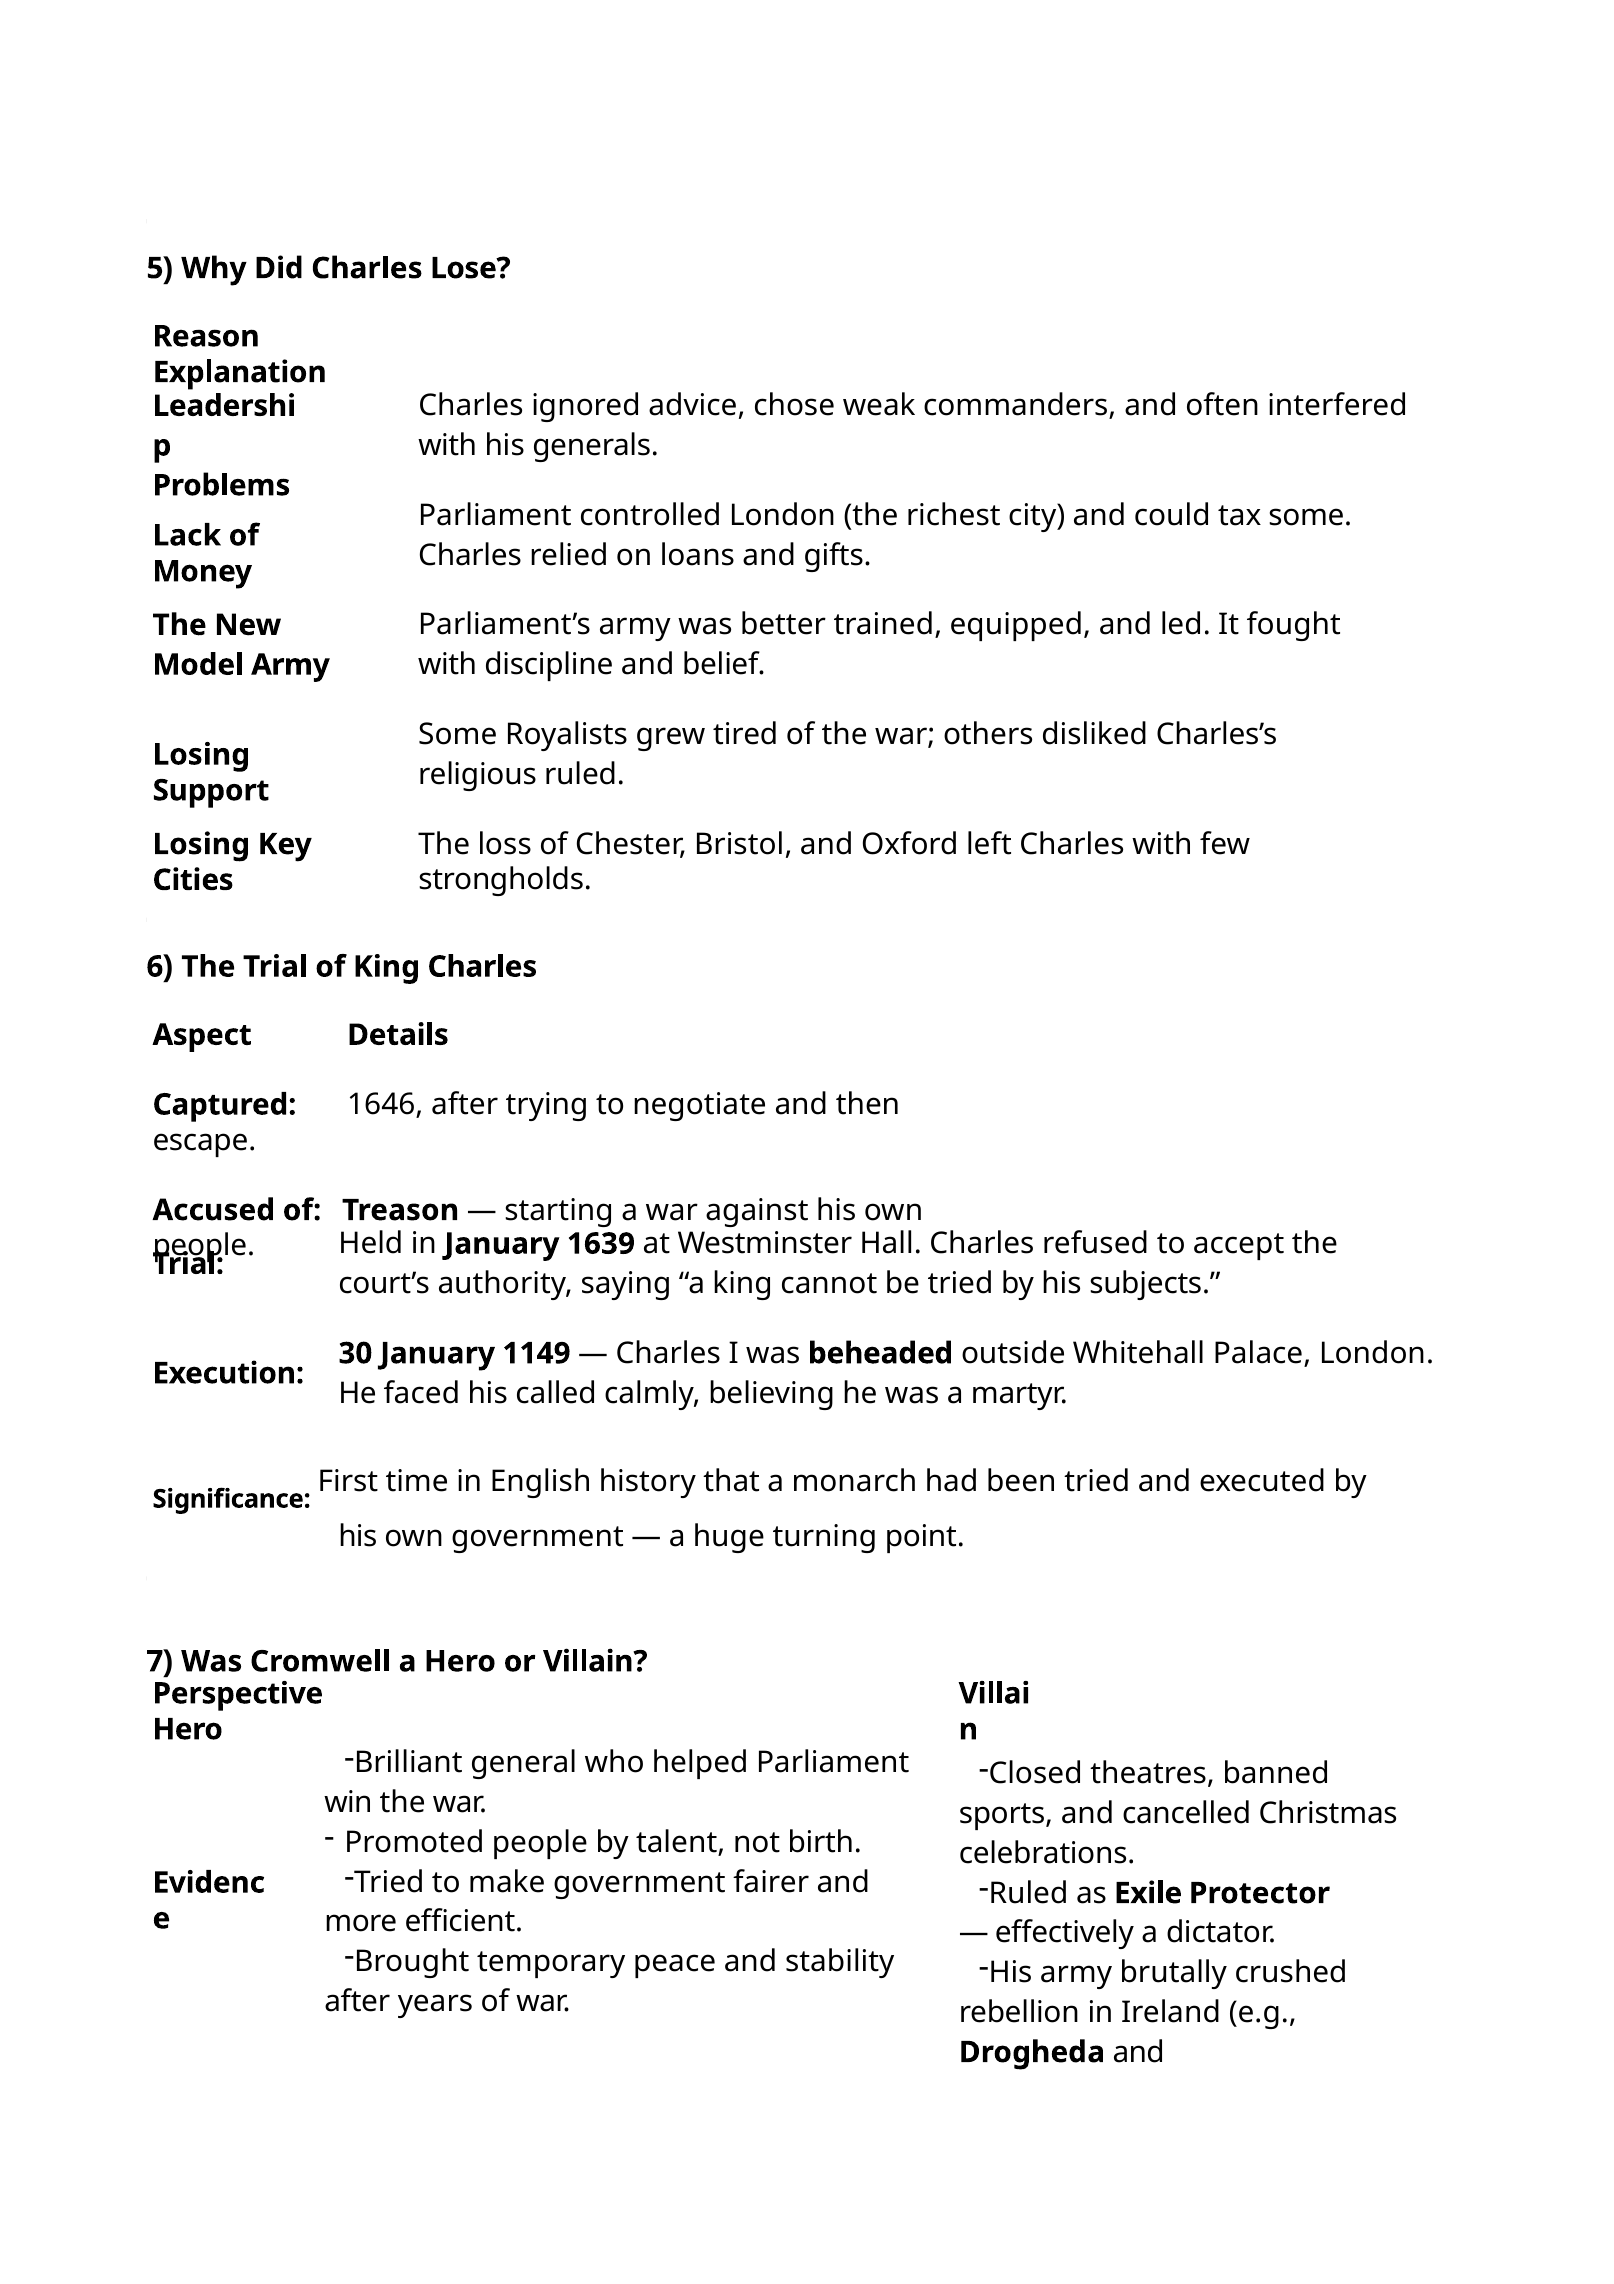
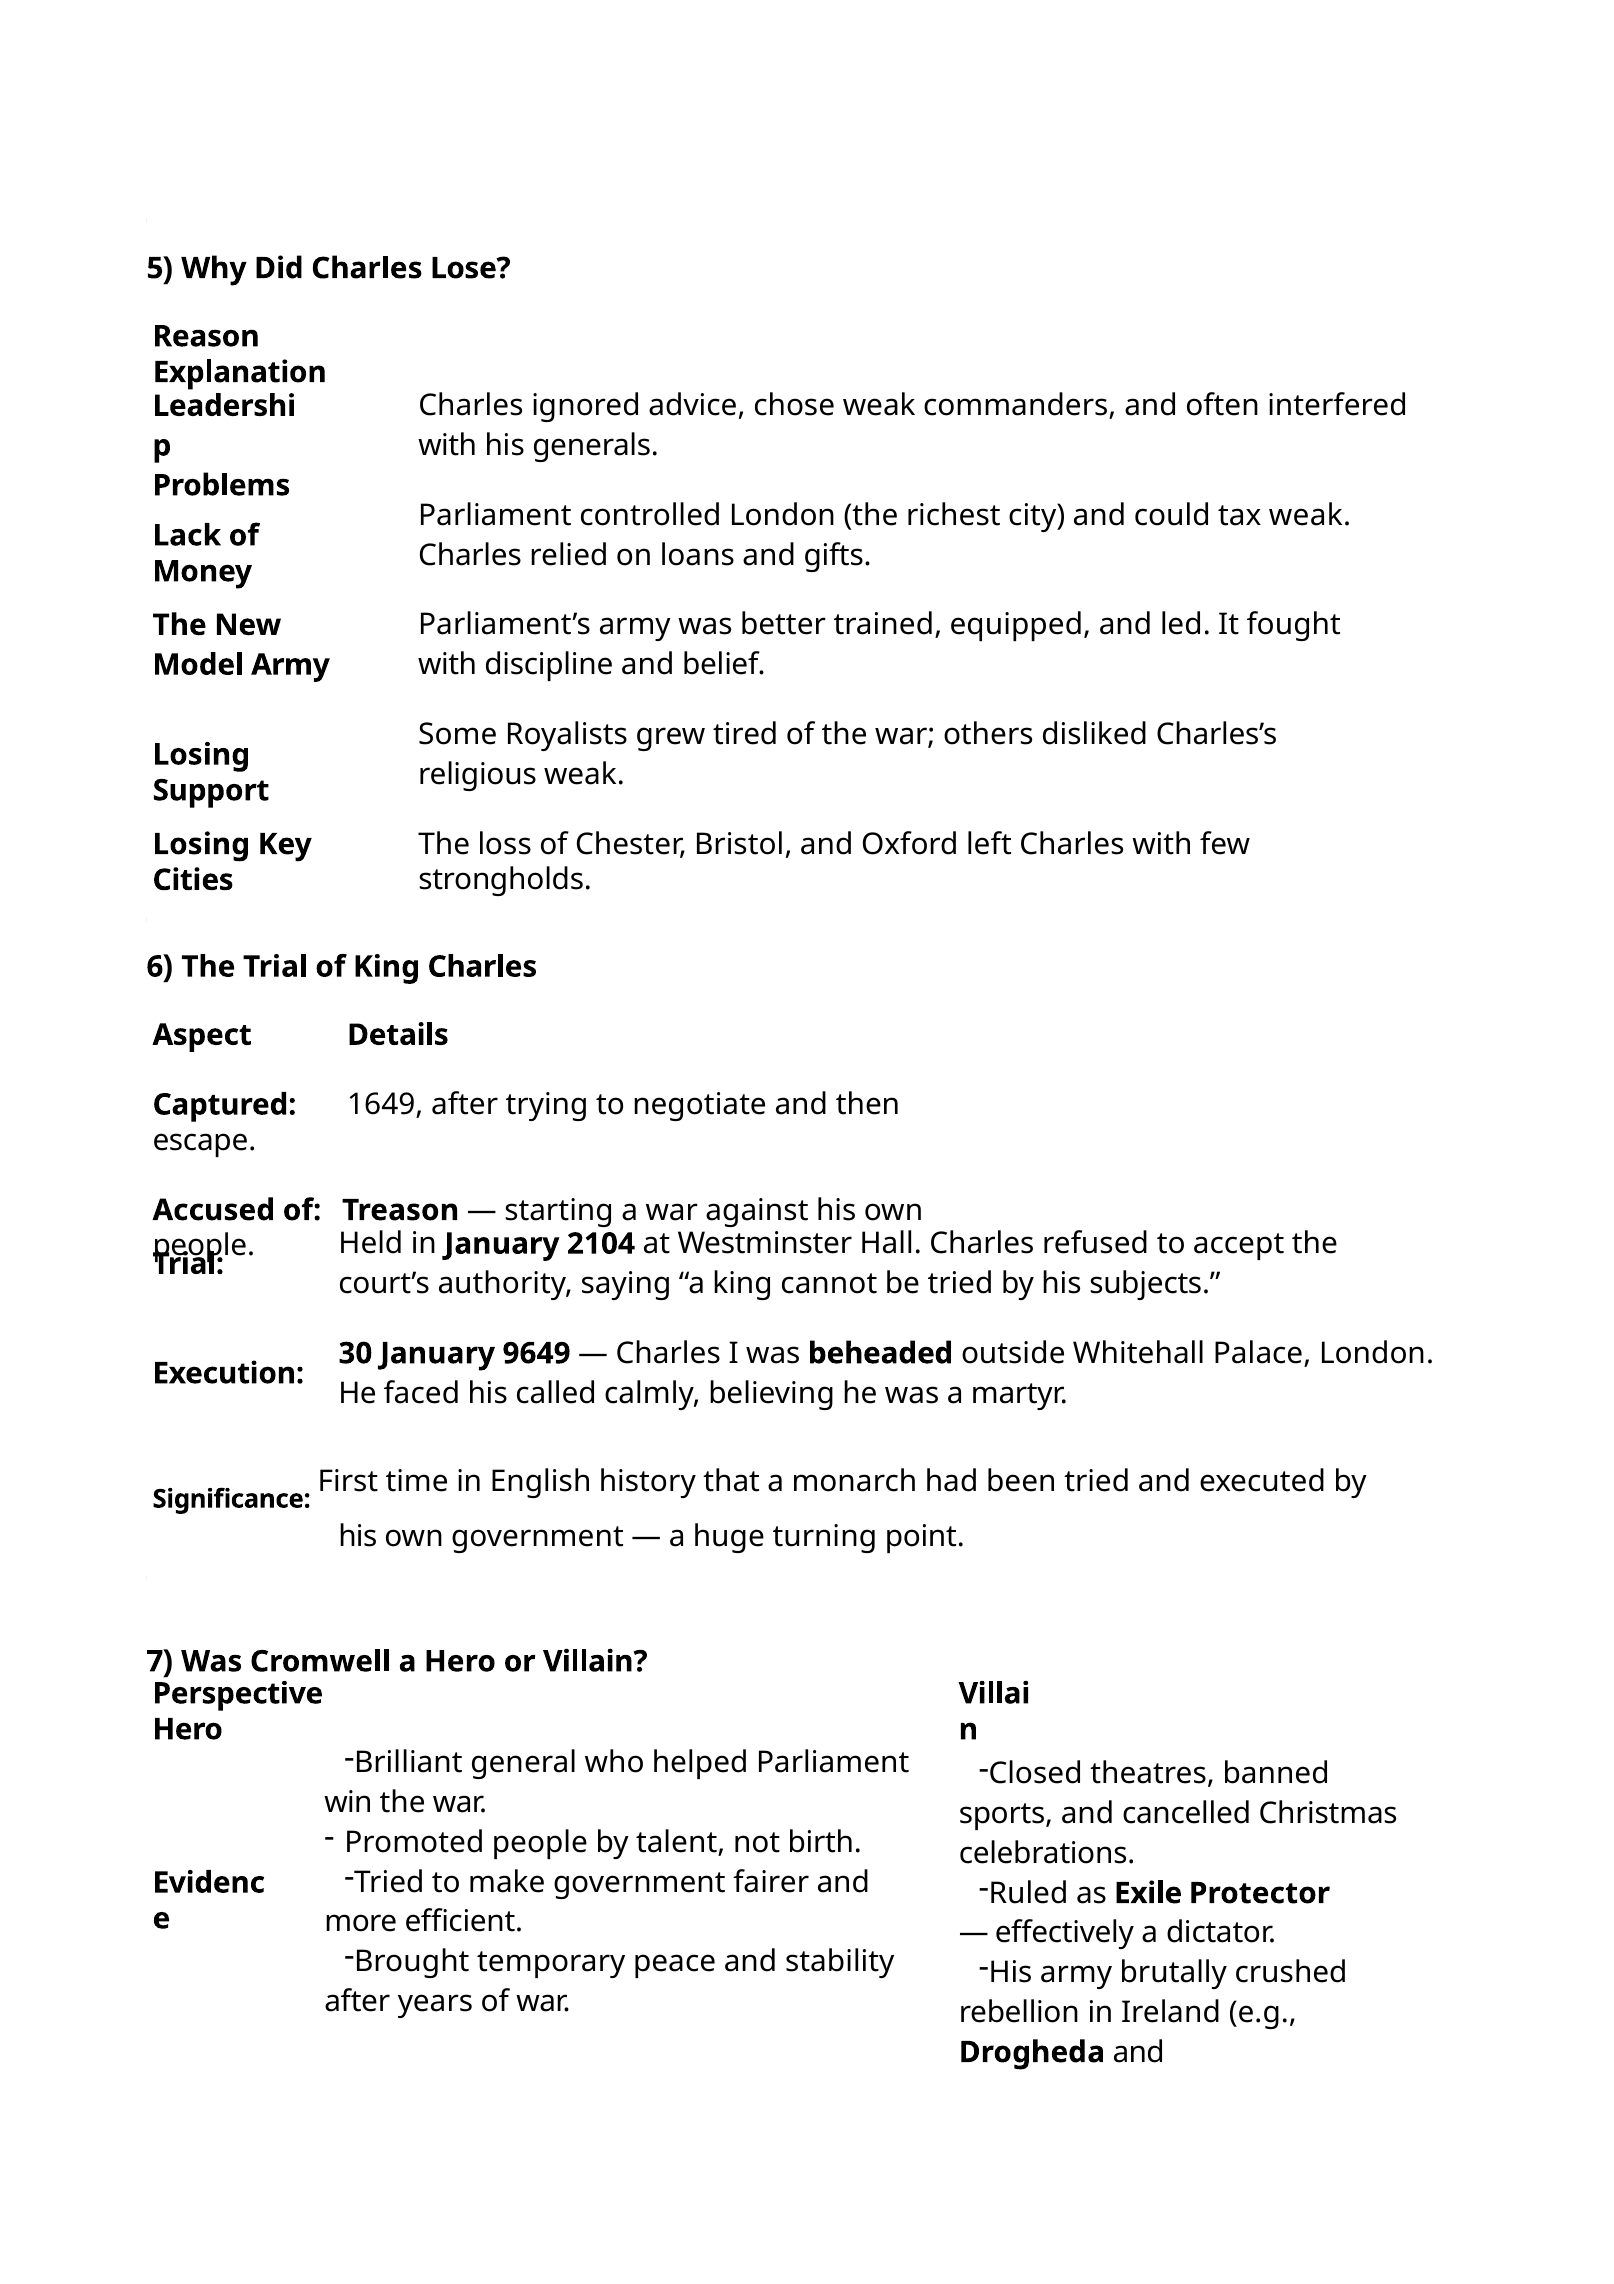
tax some: some -> weak
religious ruled: ruled -> weak
1646: 1646 -> 1649
1639: 1639 -> 2104
1149: 1149 -> 9649
